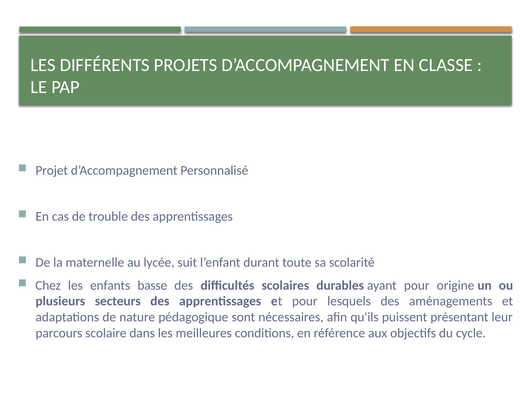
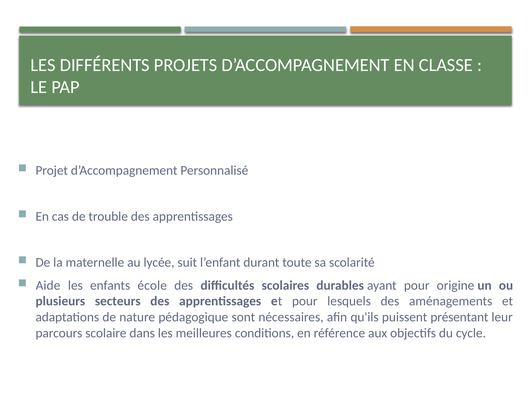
Chez: Chez -> Aide
basse: basse -> école
